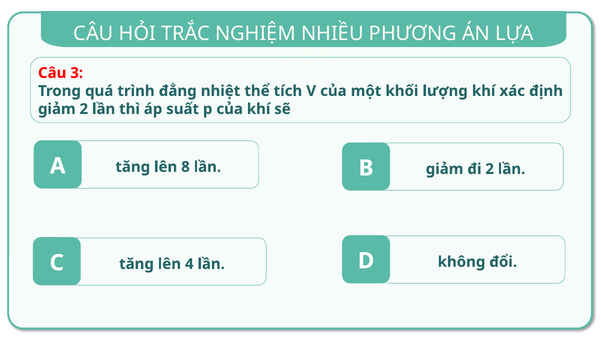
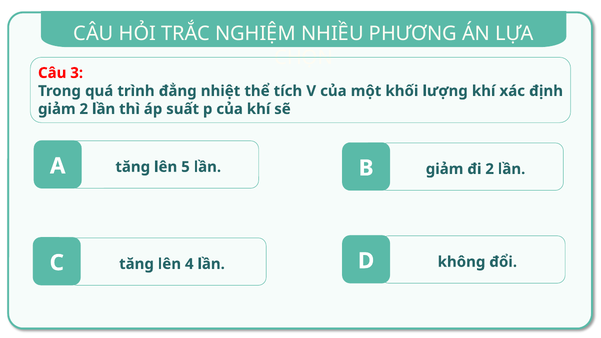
8: 8 -> 5
